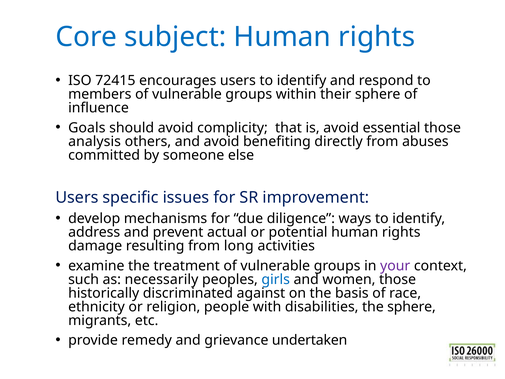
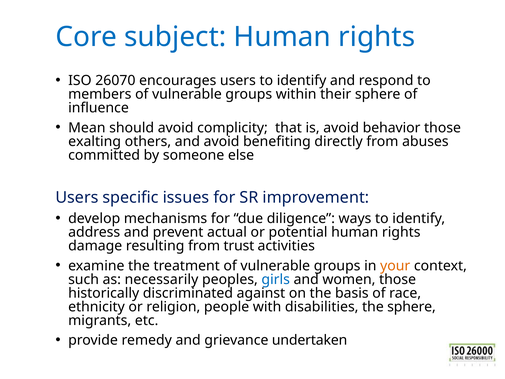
72415: 72415 -> 26070
Goals: Goals -> Mean
essential: essential -> behavior
analysis: analysis -> exalting
long: long -> trust
your colour: purple -> orange
